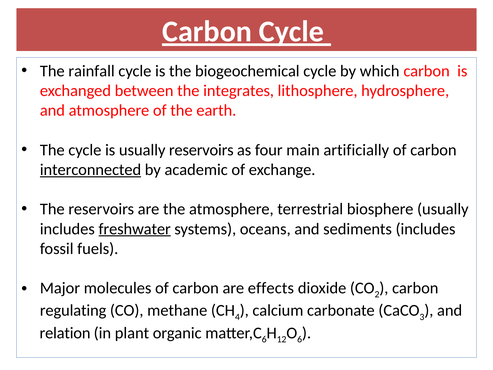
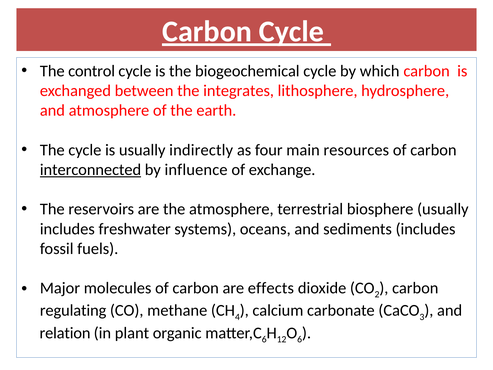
rainfall: rainfall -> control
usually reservoirs: reservoirs -> indirectly
artificially: artificially -> resources
academic: academic -> influence
freshwater underline: present -> none
